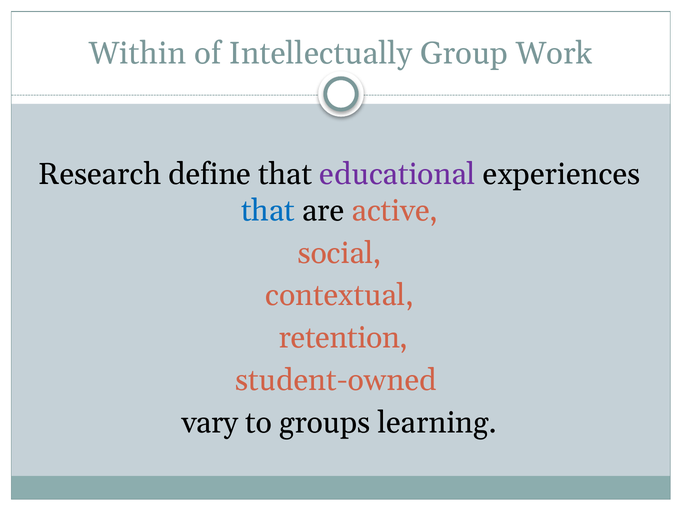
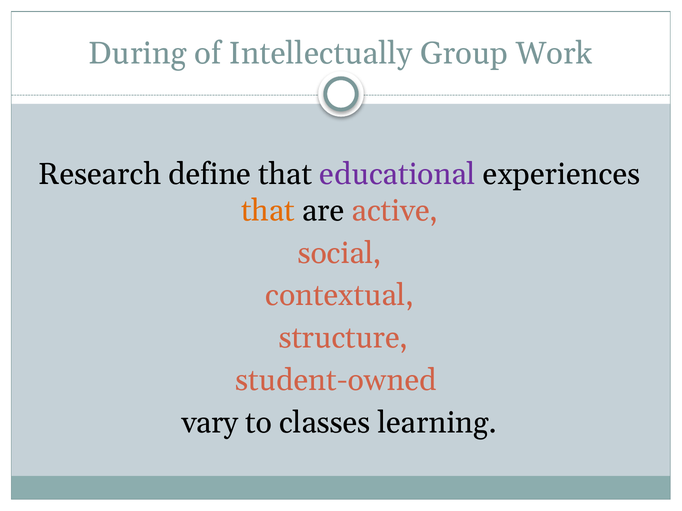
Within: Within -> During
that at (268, 211) colour: blue -> orange
retention: retention -> structure
groups: groups -> classes
